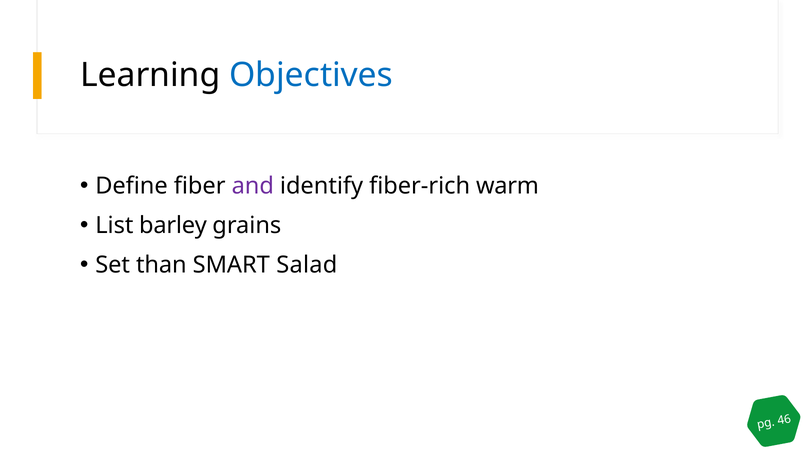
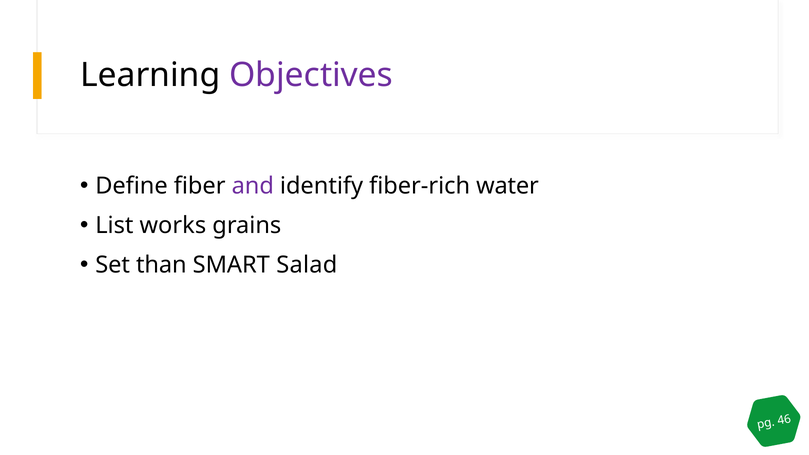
Objectives colour: blue -> purple
warm: warm -> water
barley: barley -> works
